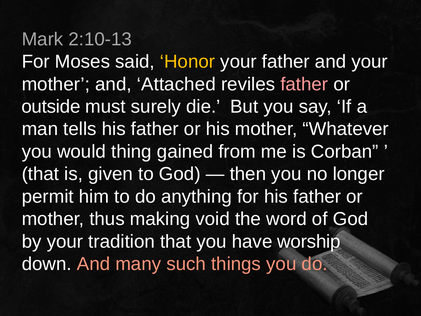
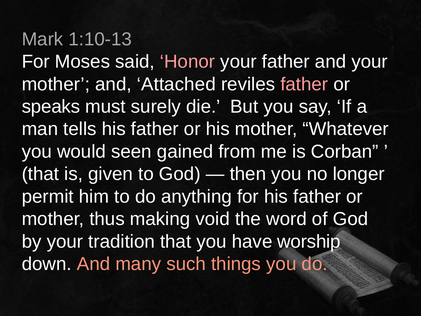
2:10-13: 2:10-13 -> 1:10-13
Honor colour: yellow -> pink
outside: outside -> speaks
thing: thing -> seen
